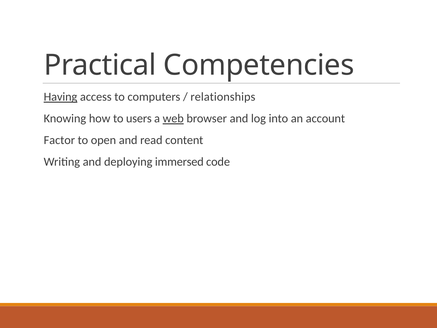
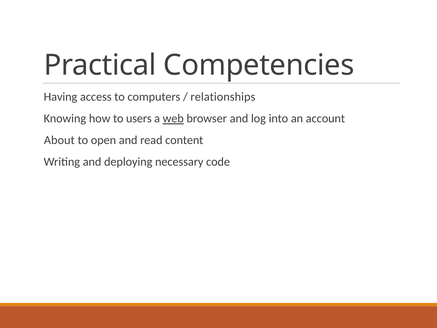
Having underline: present -> none
Factor: Factor -> About
immersed: immersed -> necessary
